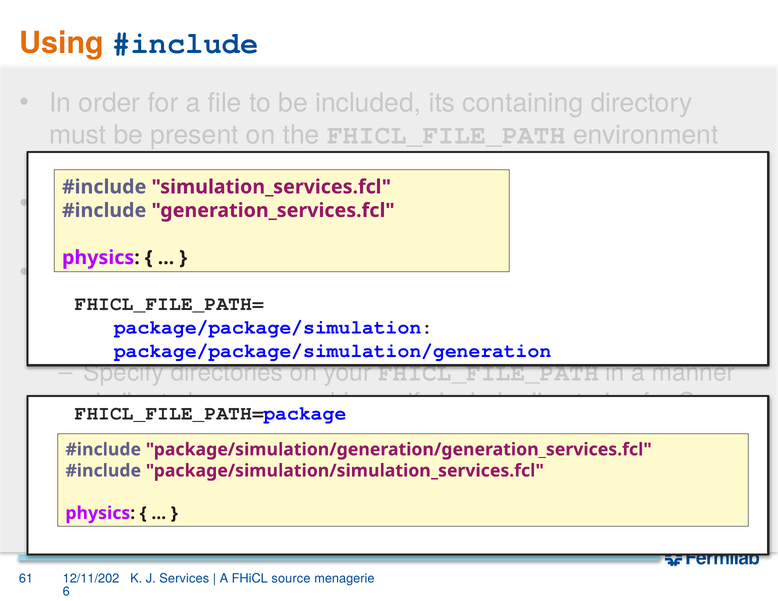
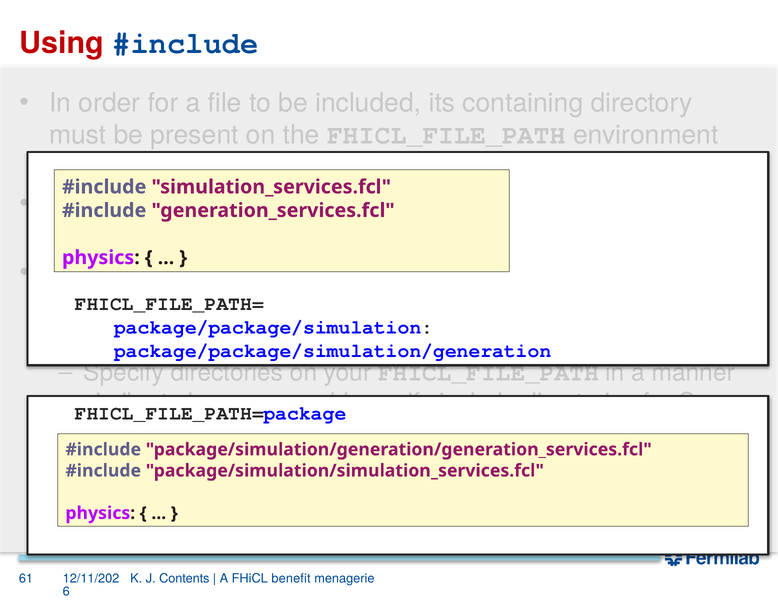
Using colour: orange -> red
Services: Services -> Contents
source: source -> benefit
